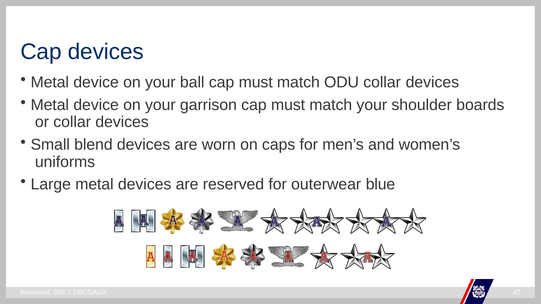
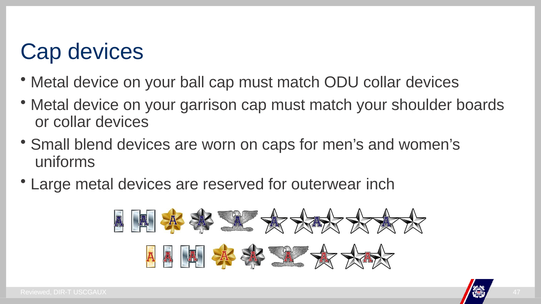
blue: blue -> inch
